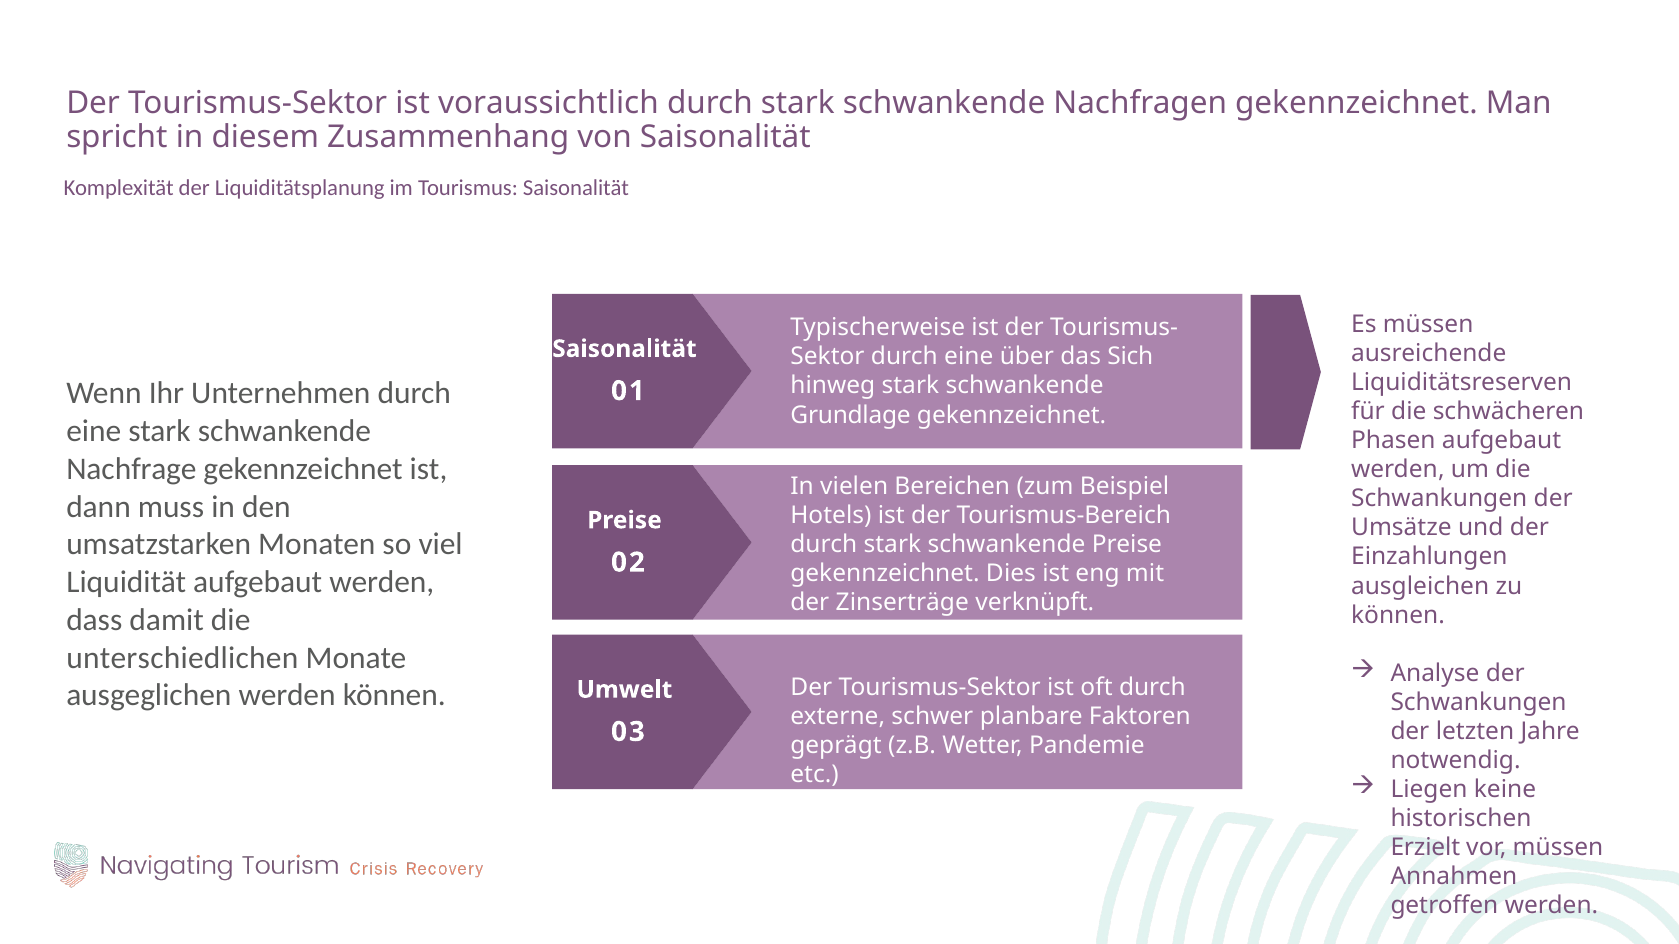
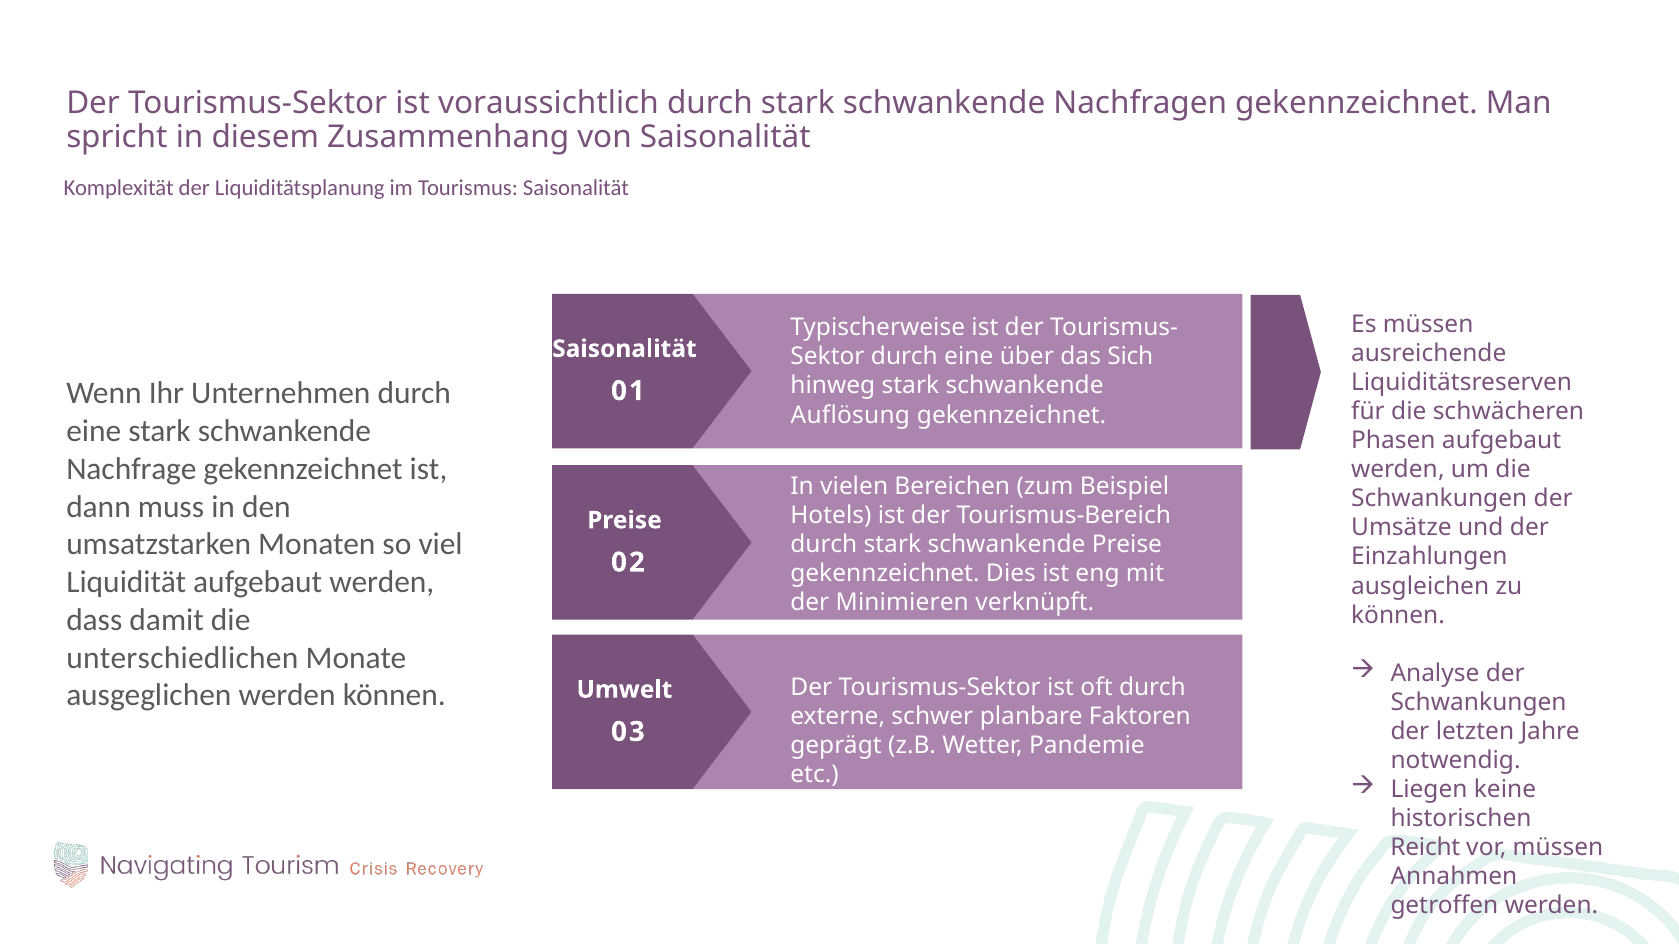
Grundlage: Grundlage -> Auflösung
Zinserträge: Zinserträge -> Minimieren
Erzielt: Erzielt -> Reicht
